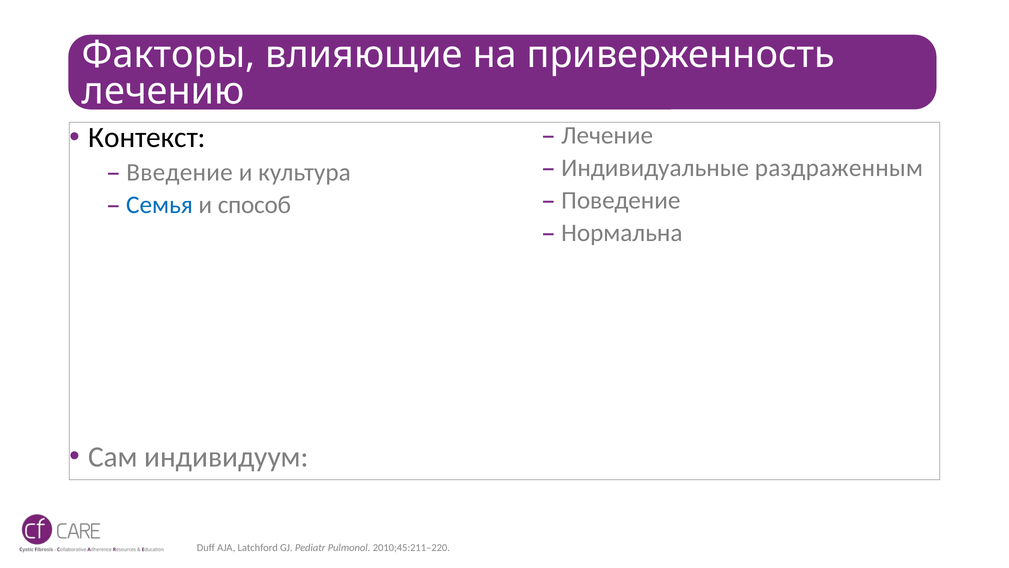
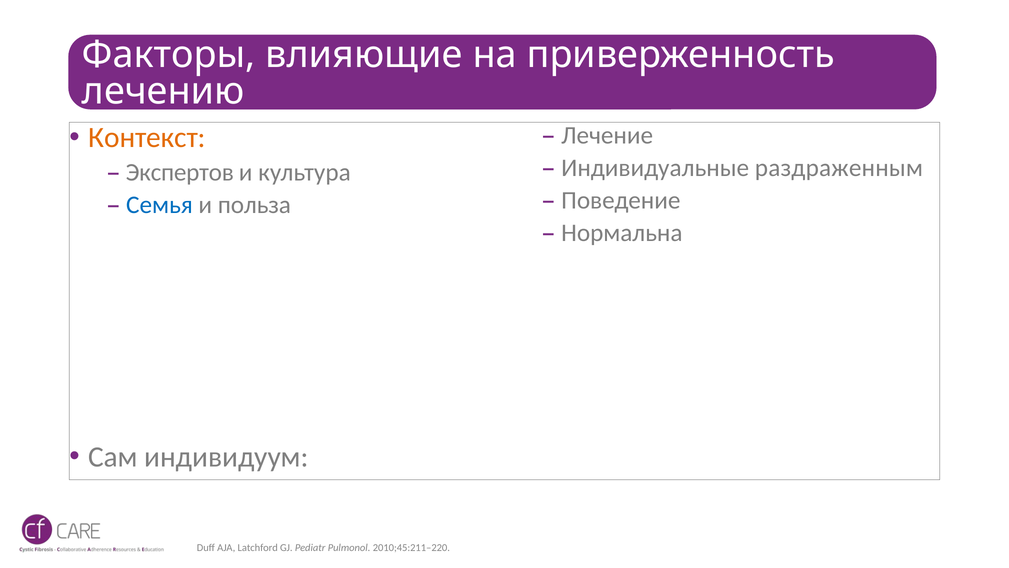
Контекст colour: black -> orange
Введение: Введение -> Экспертов
способ: способ -> польза
